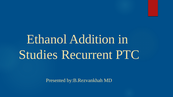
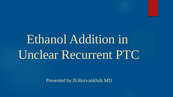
Studies: Studies -> Unclear
